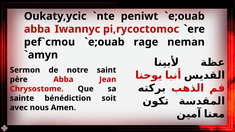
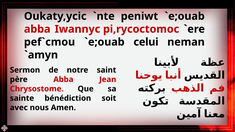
rage: rage -> celui
